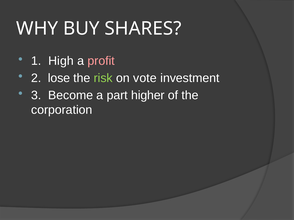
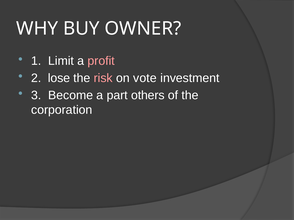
SHARES: SHARES -> OWNER
High: High -> Limit
risk colour: light green -> pink
higher: higher -> others
